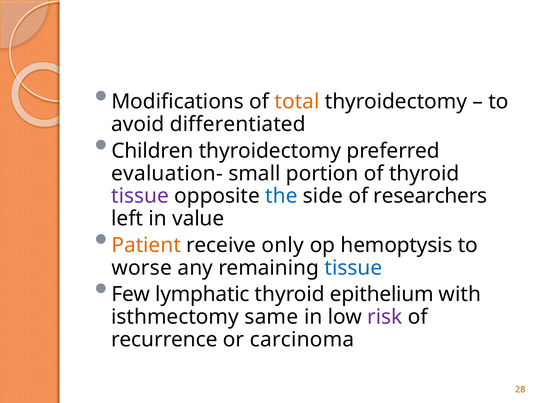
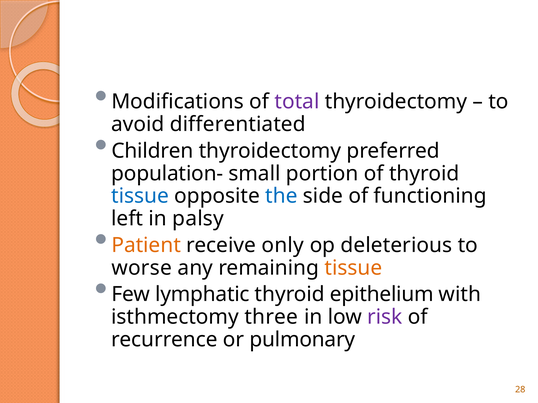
total colour: orange -> purple
evaluation-: evaluation- -> population-
tissue at (140, 196) colour: purple -> blue
researchers: researchers -> functioning
value: value -> palsy
hemoptysis: hemoptysis -> deleterious
tissue at (353, 268) colour: blue -> orange
same: same -> three
carcinoma: carcinoma -> pulmonary
